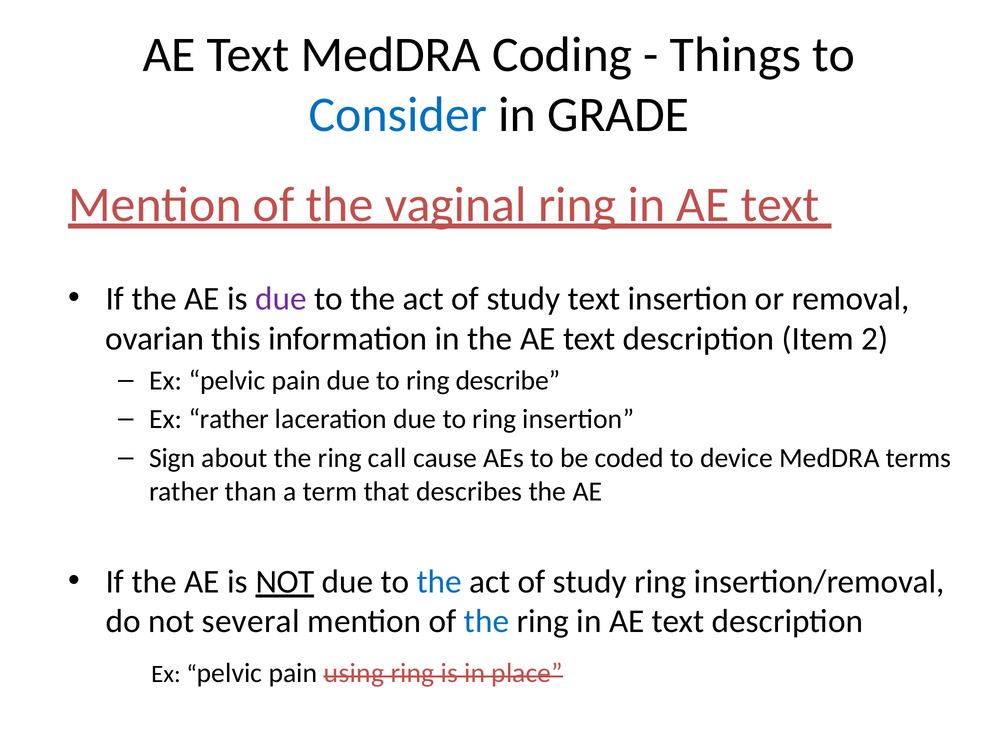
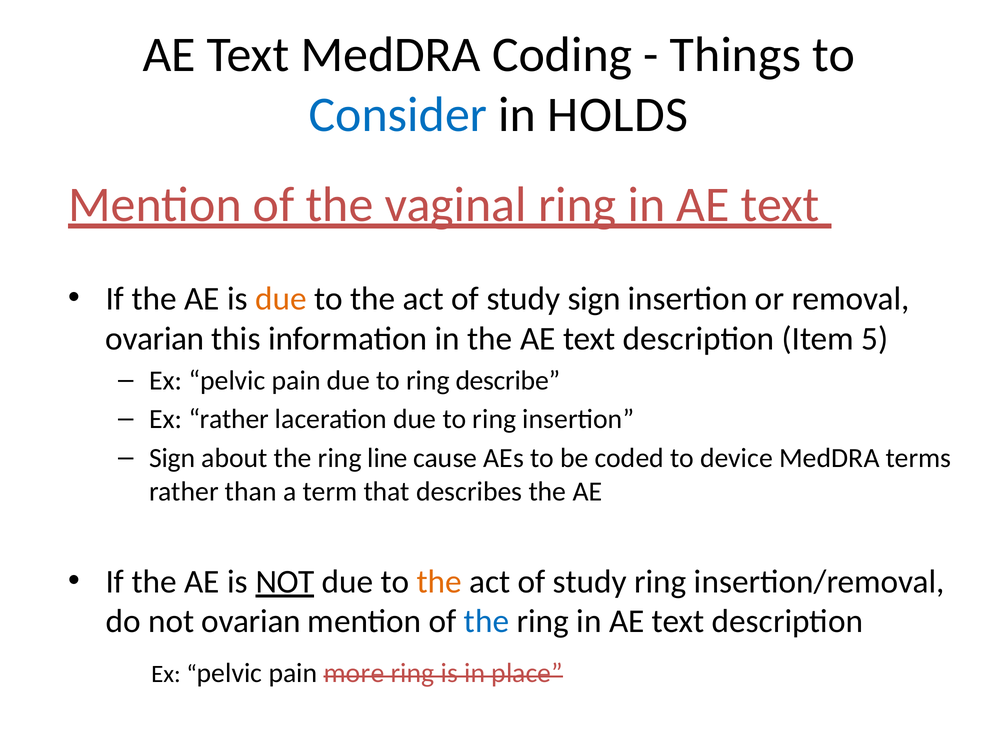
GRADE: GRADE -> HOLDS
due at (281, 299) colour: purple -> orange
study text: text -> sign
2: 2 -> 5
call: call -> line
the at (439, 582) colour: blue -> orange
not several: several -> ovarian
using: using -> more
